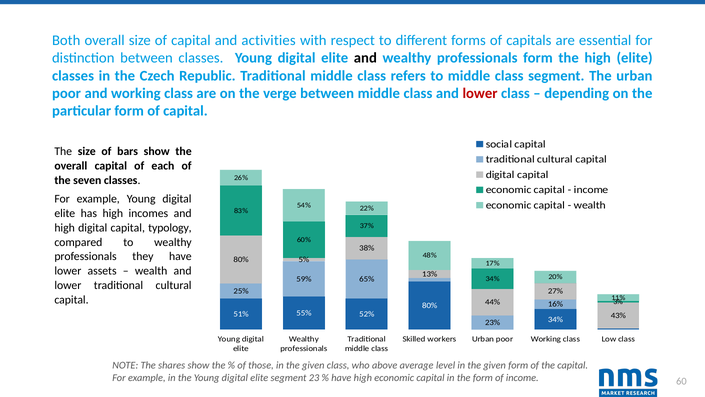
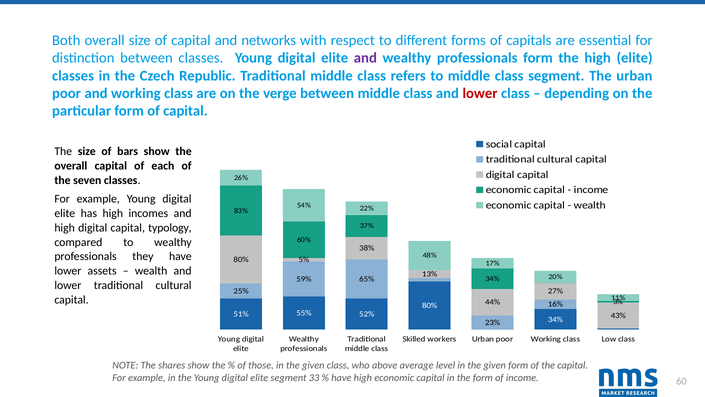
activities: activities -> networks
and at (365, 58) colour: black -> purple
23: 23 -> 33
